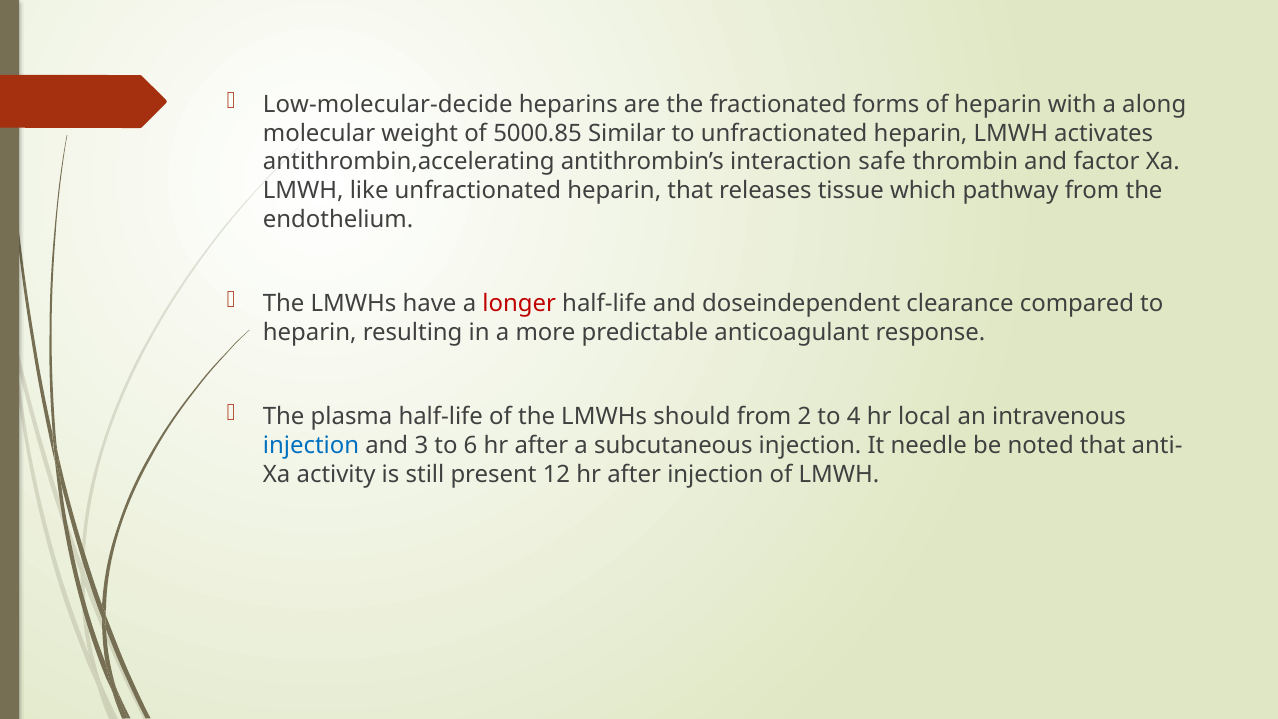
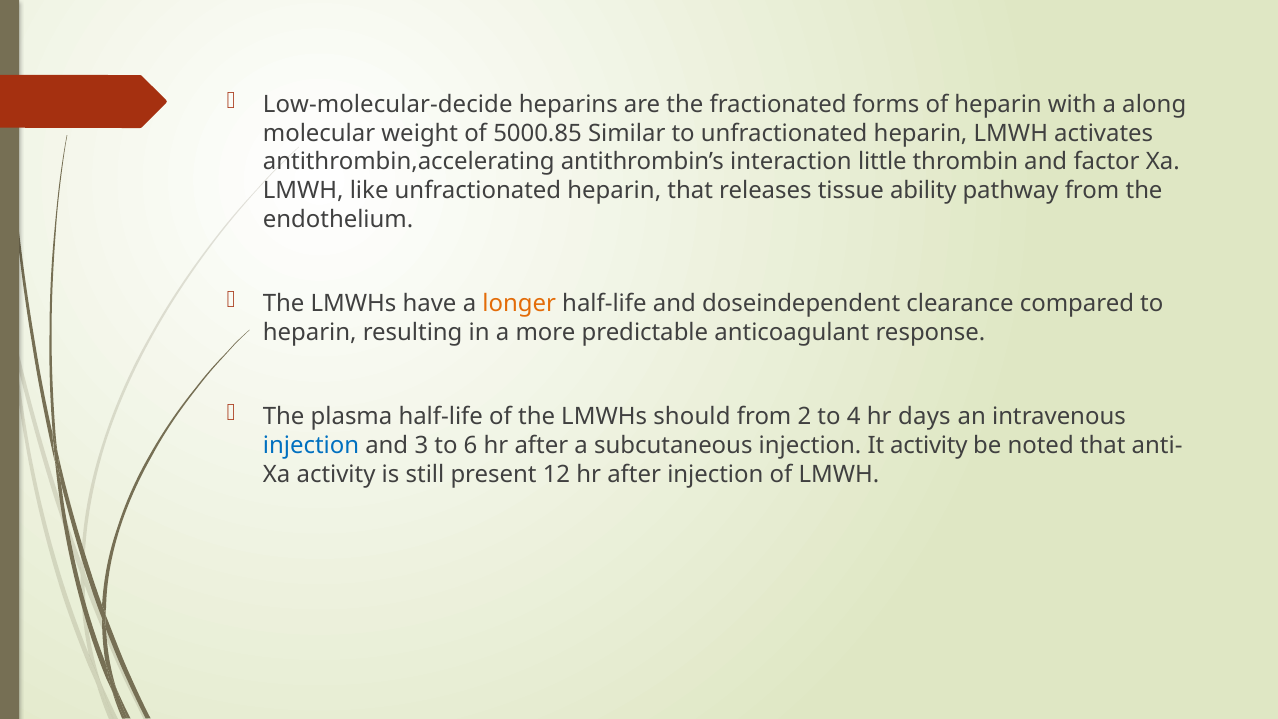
safe: safe -> little
which: which -> ability
longer colour: red -> orange
local: local -> days
It needle: needle -> activity
